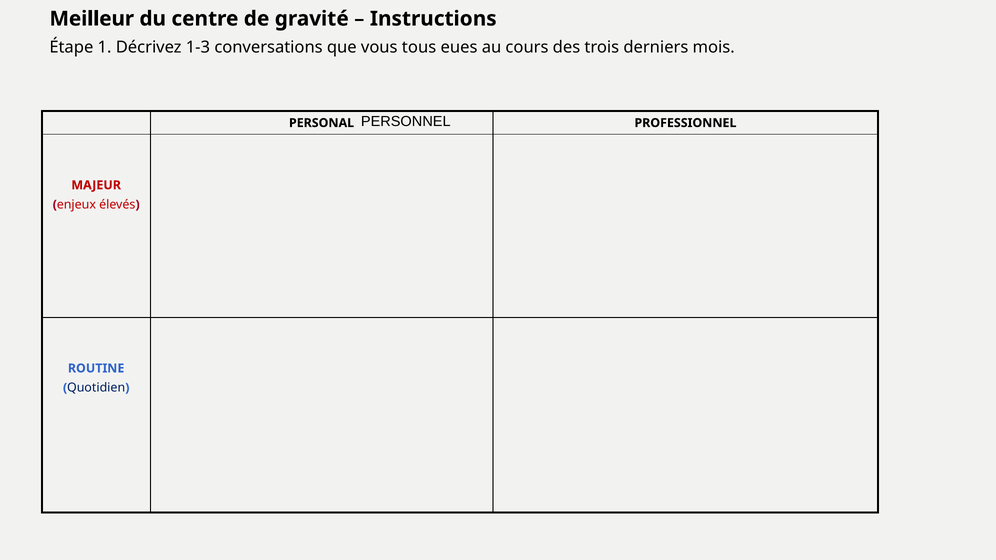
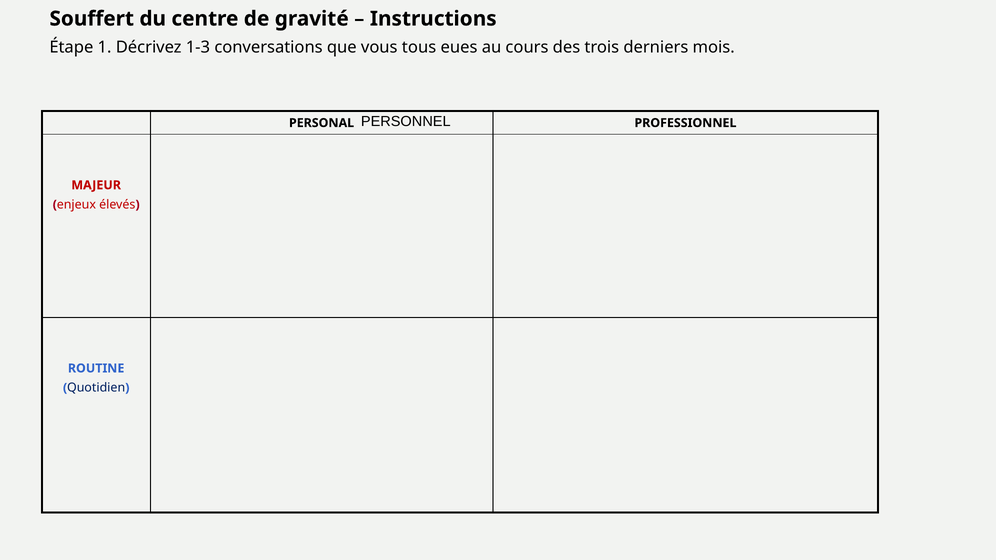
Meilleur: Meilleur -> Souffert
